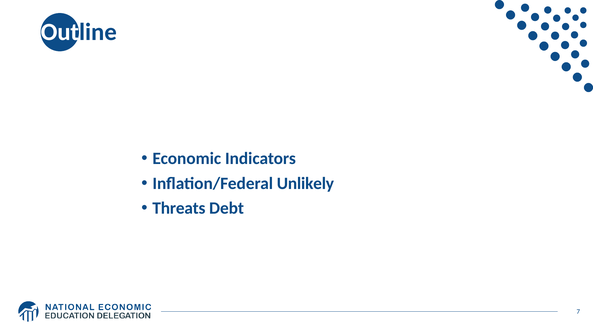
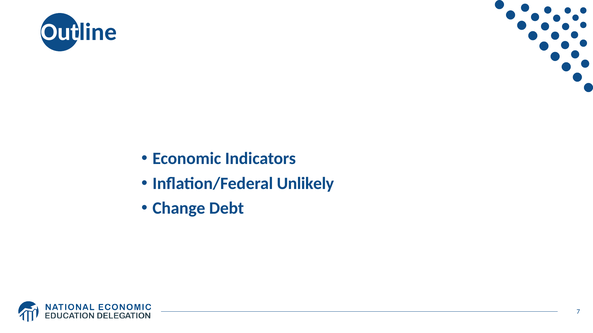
Threats: Threats -> Change
